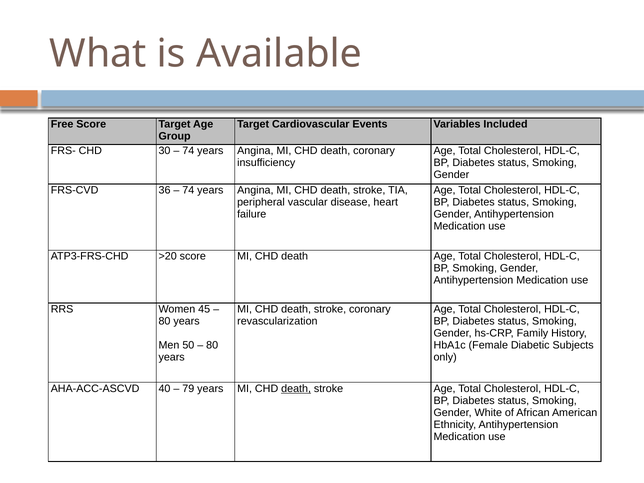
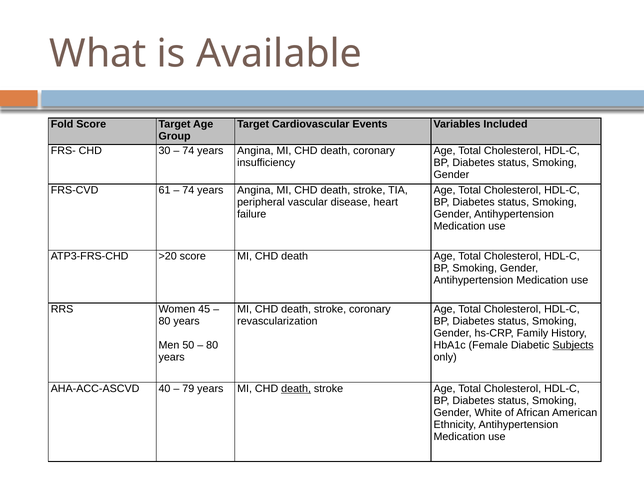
Free: Free -> Fold
36: 36 -> 61
Subjects underline: none -> present
